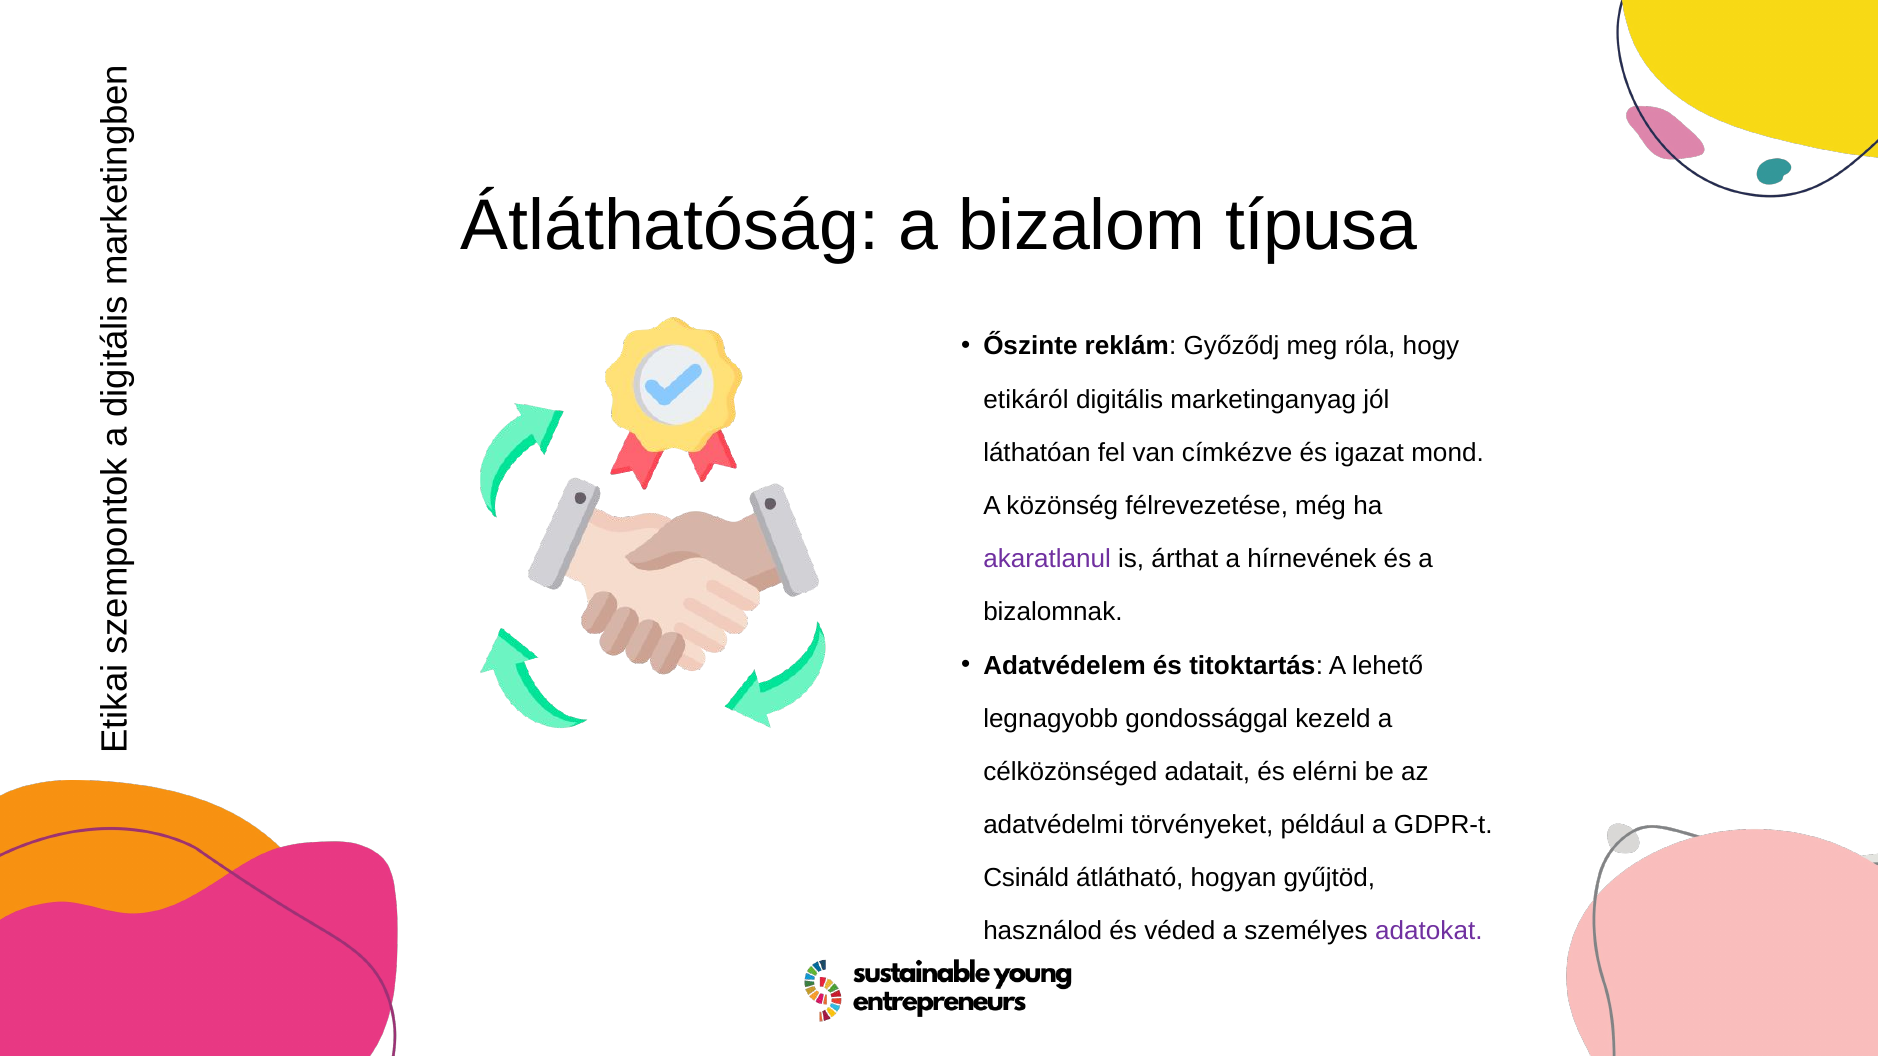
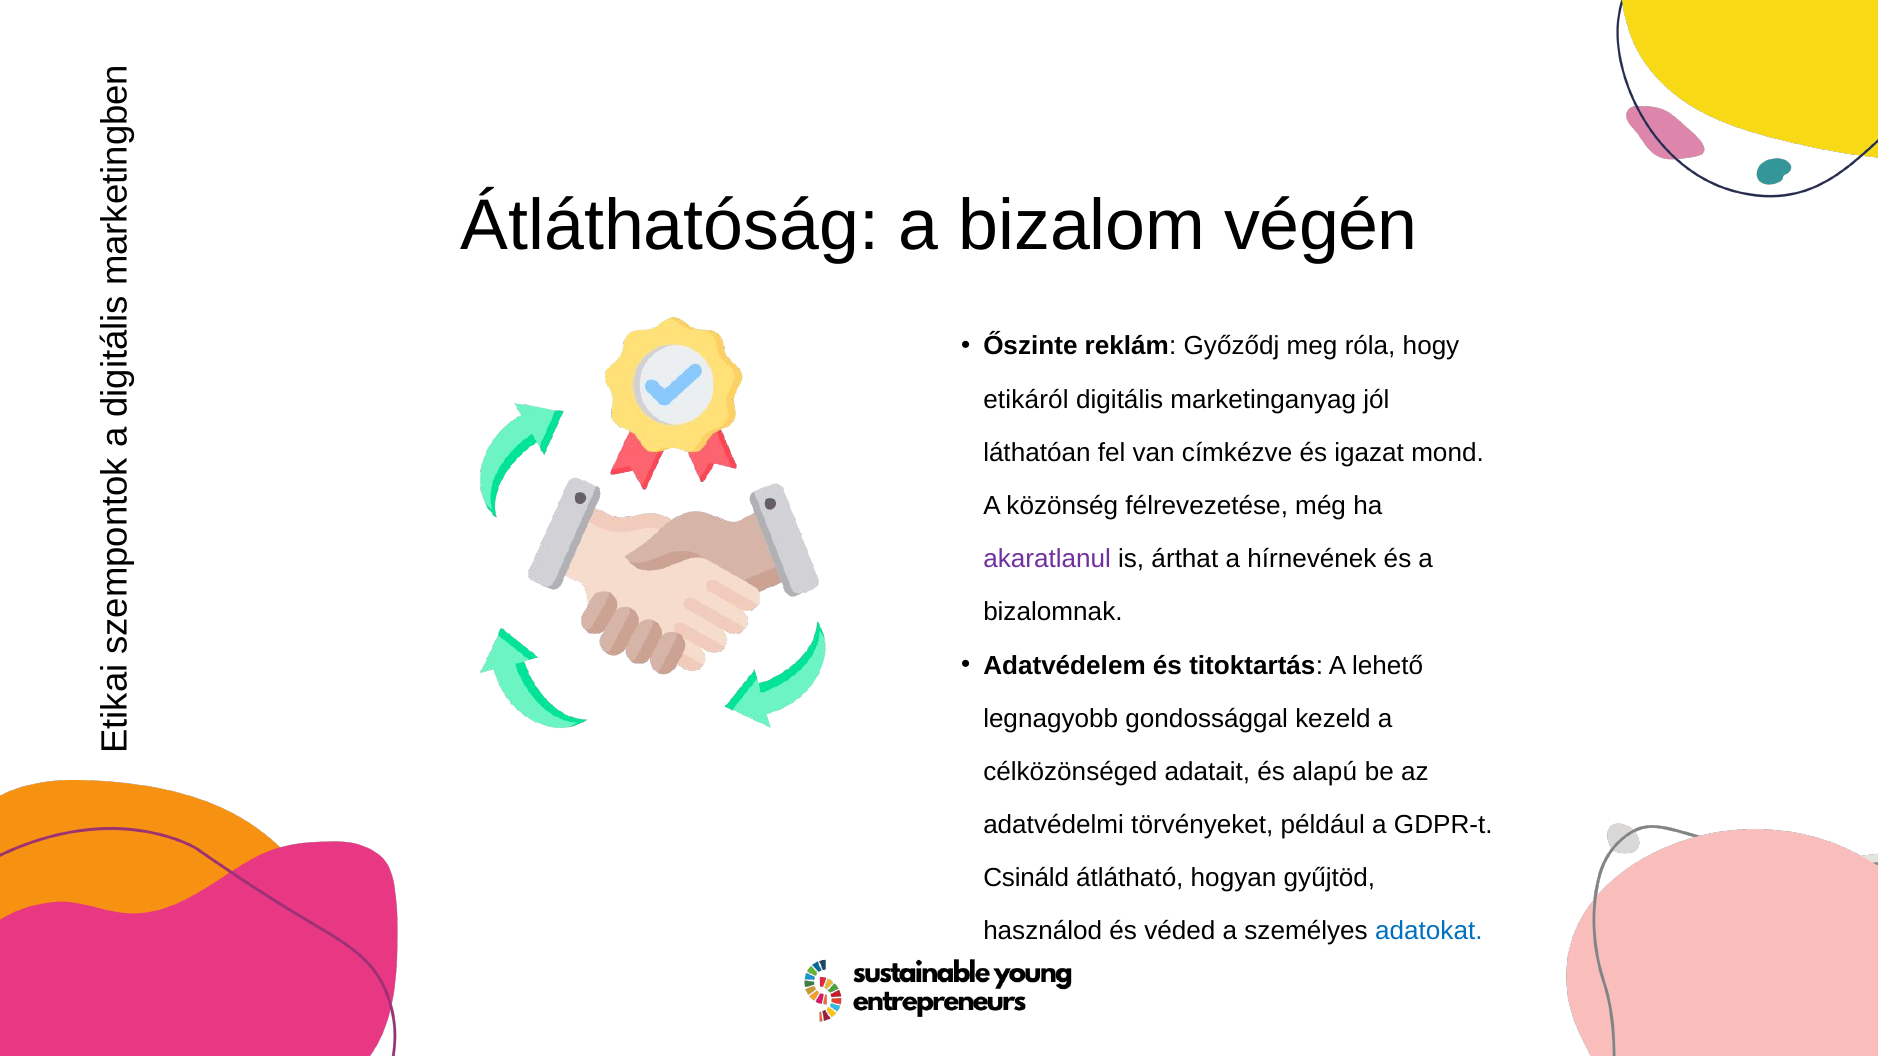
típusa: típusa -> végén
elérni: elérni -> alapú
adatokat colour: purple -> blue
